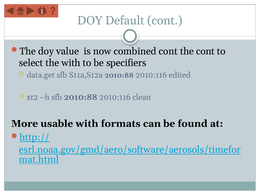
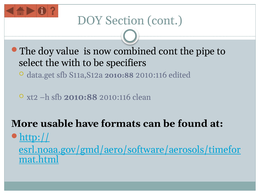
Default: Default -> Section
the cont: cont -> pipe
usable with: with -> have
